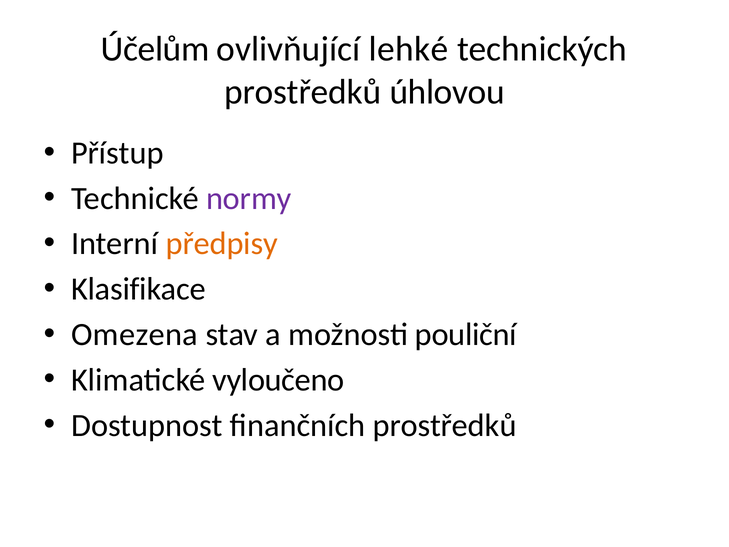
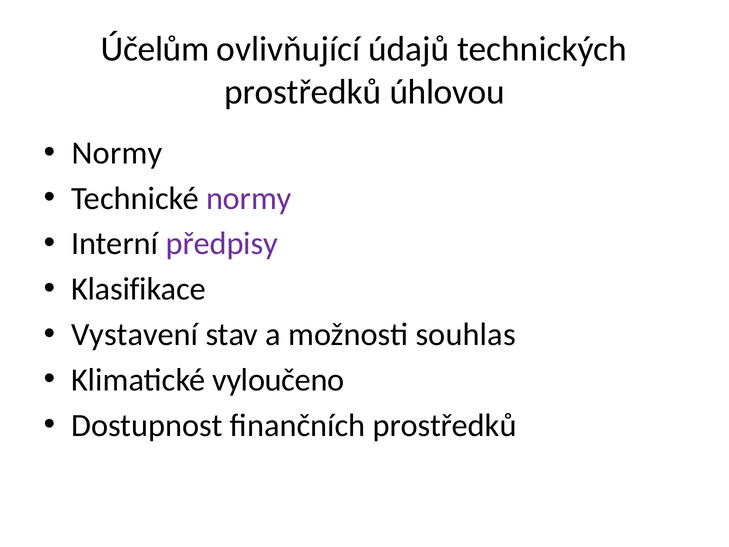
lehké: lehké -> údajů
Přístup at (117, 153): Přístup -> Normy
předpisy colour: orange -> purple
Omezena: Omezena -> Vystavení
pouliční: pouliční -> souhlas
